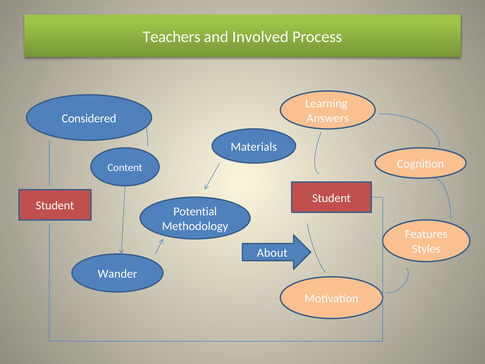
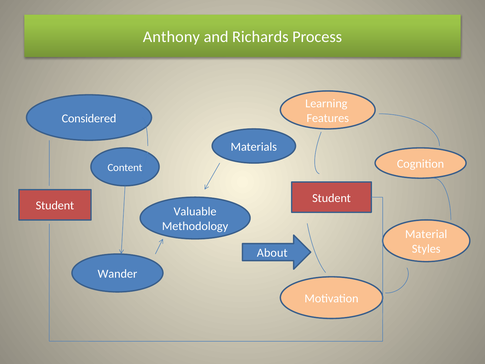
Teachers: Teachers -> Anthony
Involved: Involved -> Richards
Answers: Answers -> Features
Potential: Potential -> Valuable
Features: Features -> Material
